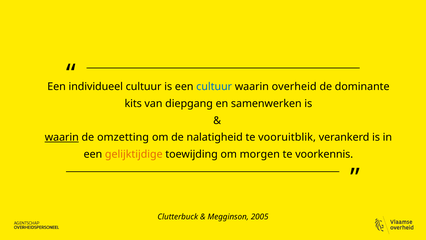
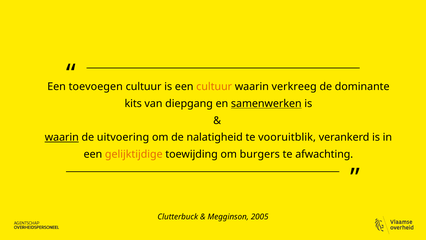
individueel: individueel -> toevoegen
cultuur at (214, 87) colour: blue -> orange
overheid: overheid -> verkreeg
samenwerken underline: none -> present
omzetting: omzetting -> uitvoering
morgen: morgen -> burgers
voorkennis: voorkennis -> afwachting
